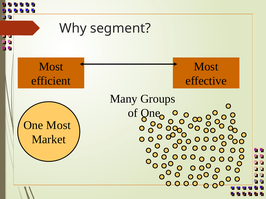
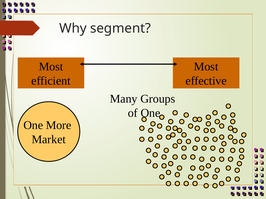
One Most: Most -> More
